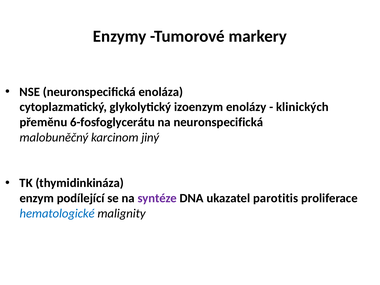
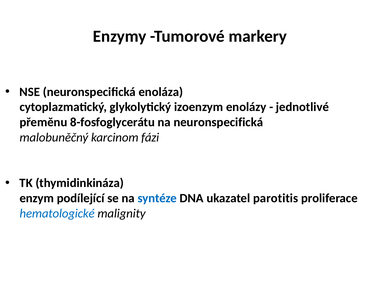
klinických: klinických -> jednotlivé
6-fosfoglycerátu: 6-fosfoglycerátu -> 8-fosfoglycerátu
jiný: jiný -> fázi
syntéze colour: purple -> blue
